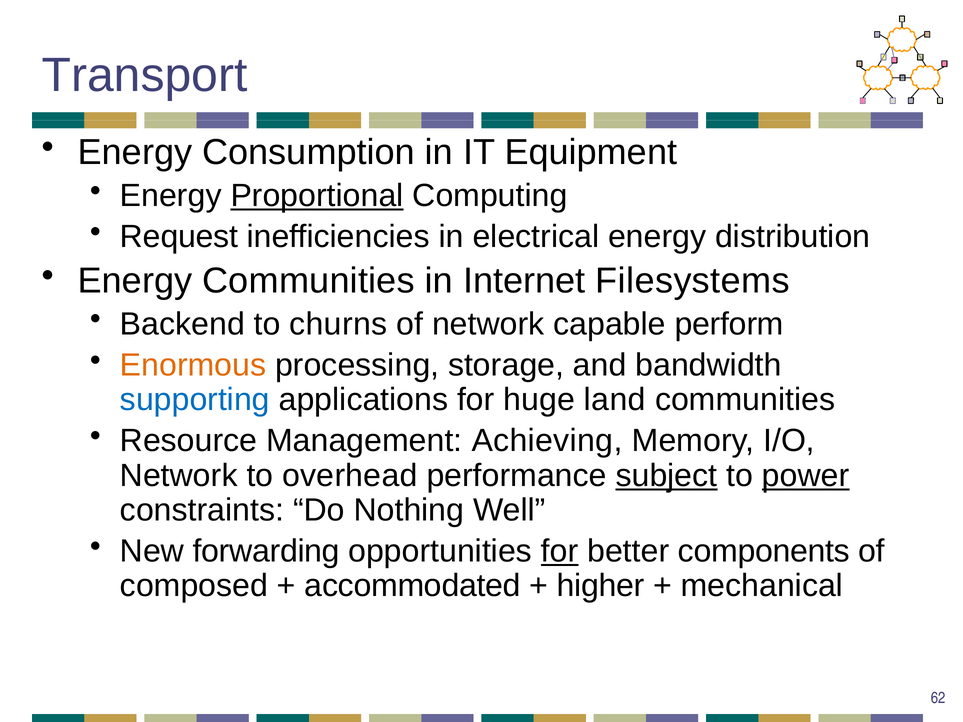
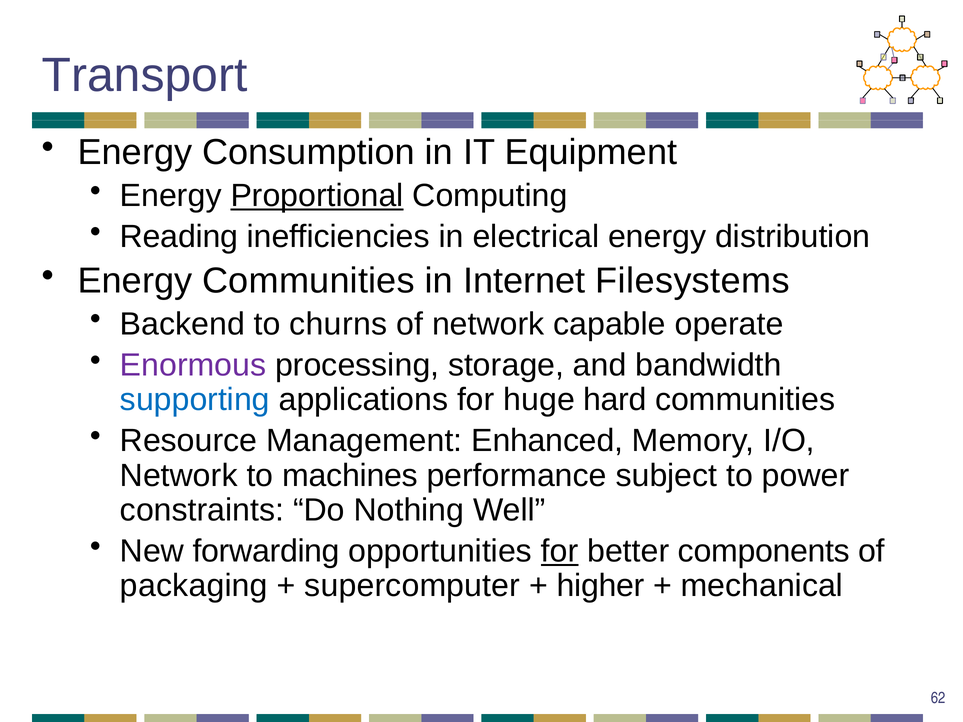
Request: Request -> Reading
perform: perform -> operate
Enormous colour: orange -> purple
land: land -> hard
Achieving: Achieving -> Enhanced
overhead: overhead -> machines
subject underline: present -> none
power underline: present -> none
composed: composed -> packaging
accommodated: accommodated -> supercomputer
